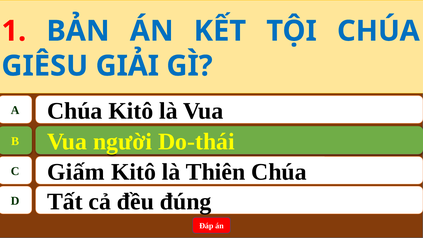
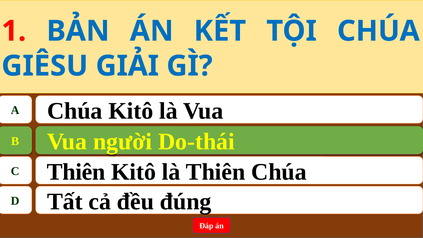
C Giấm: Giấm -> Thiên
